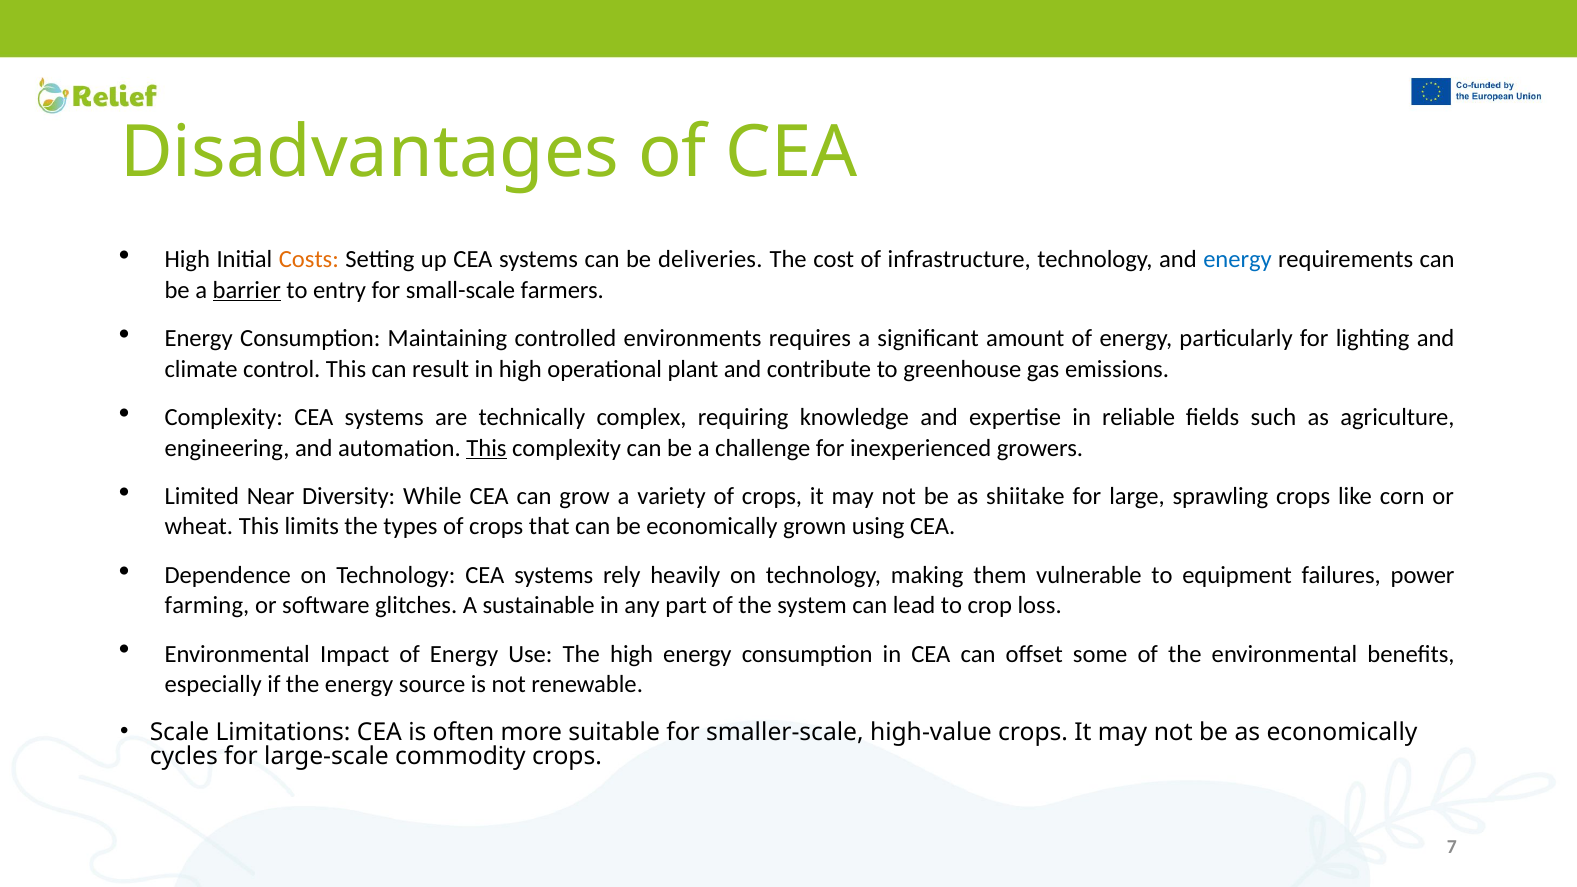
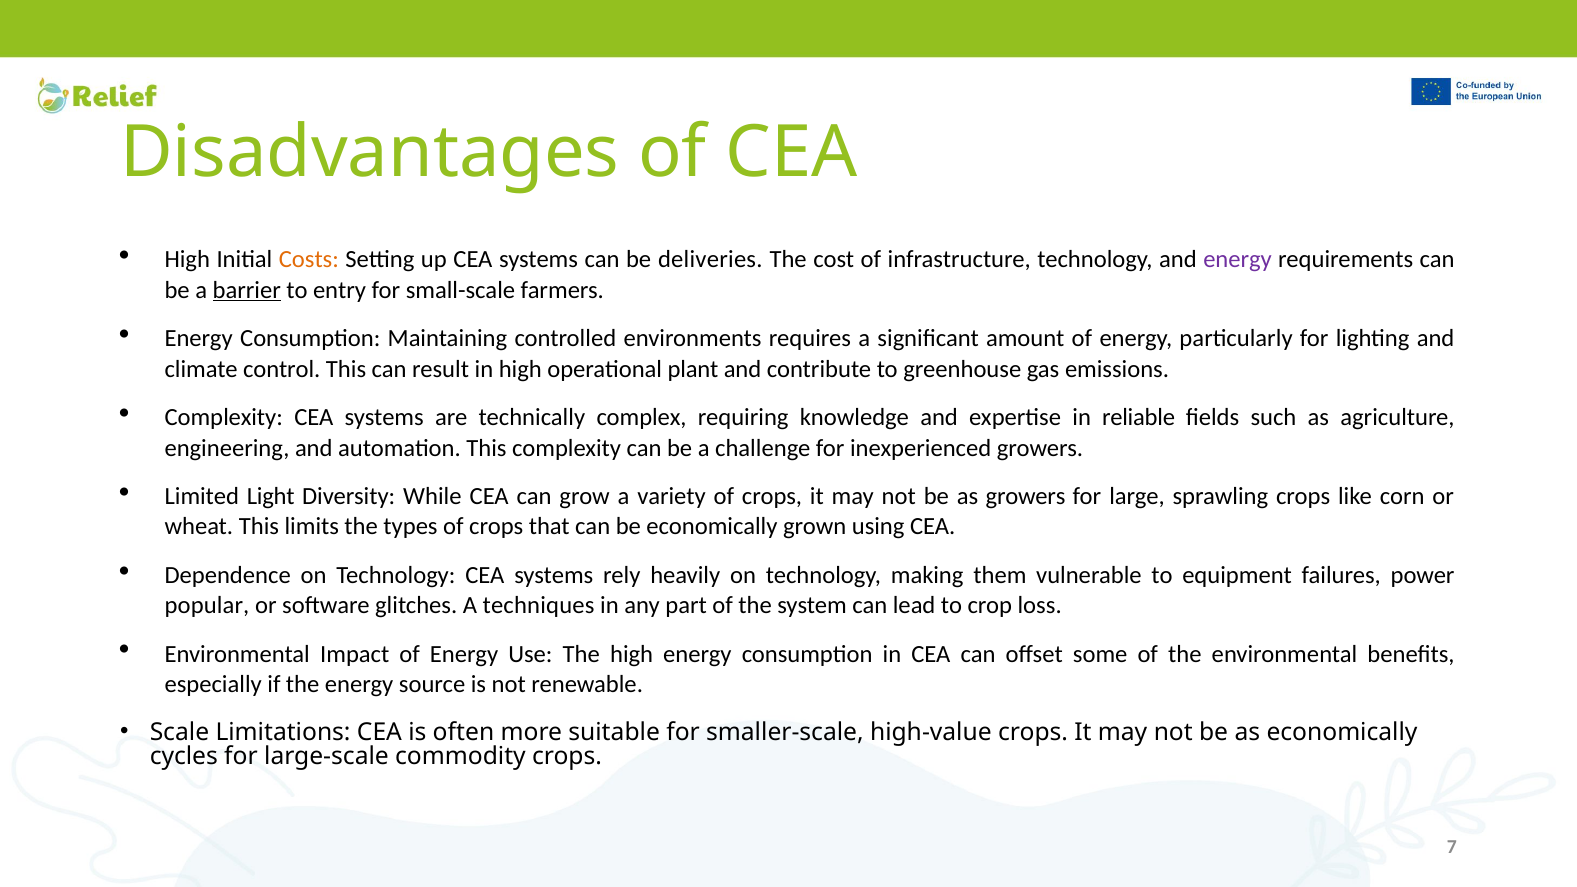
energy at (1237, 260) colour: blue -> purple
This at (487, 448) underline: present -> none
Near: Near -> Light
as shiitake: shiitake -> growers
farming: farming -> popular
sustainable: sustainable -> techniques
